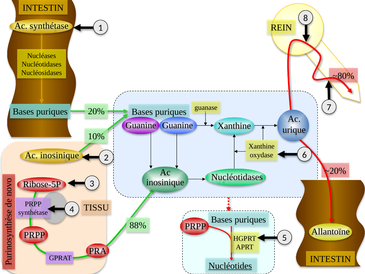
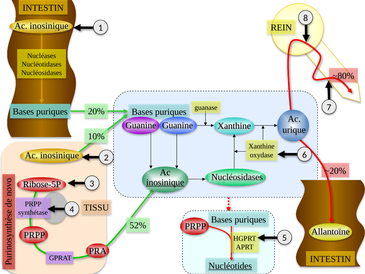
synthétase at (49, 26): synthétase -> inosinique
Nucléotidases at (237, 177): Nucléotidases -> Nucléosidases
inosinique at (165, 182) underline: none -> present
88%: 88% -> 52%
